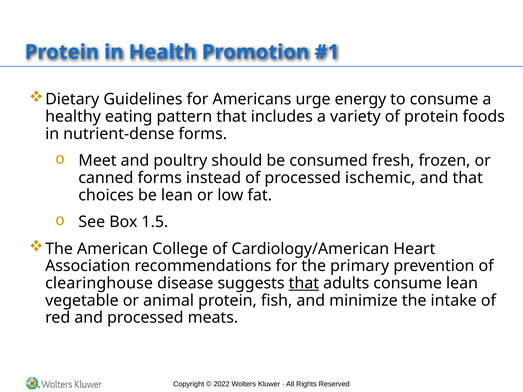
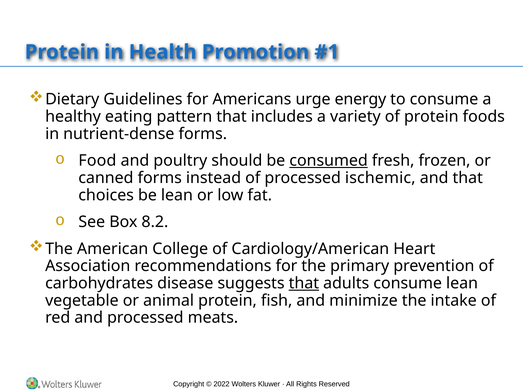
Meet: Meet -> Food
consumed underline: none -> present
1.5: 1.5 -> 8.2
clearinghouse: clearinghouse -> carbohydrates
